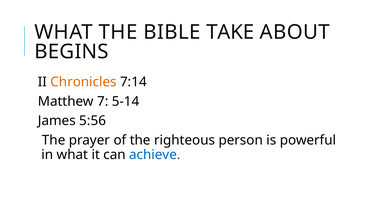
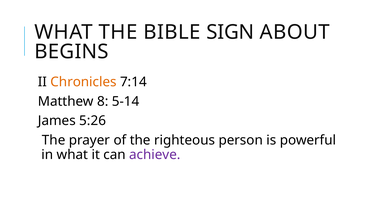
TAKE: TAKE -> SIGN
7: 7 -> 8
5:56: 5:56 -> 5:26
achieve colour: blue -> purple
